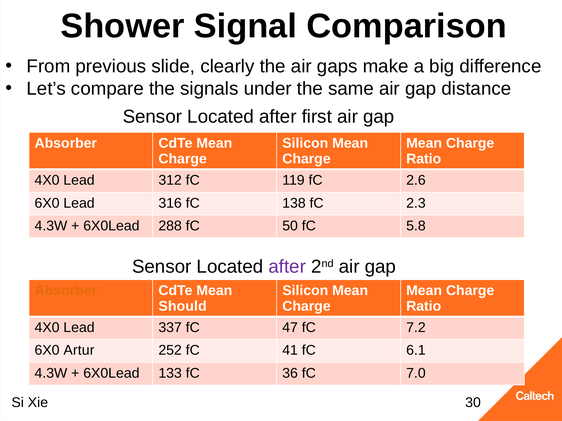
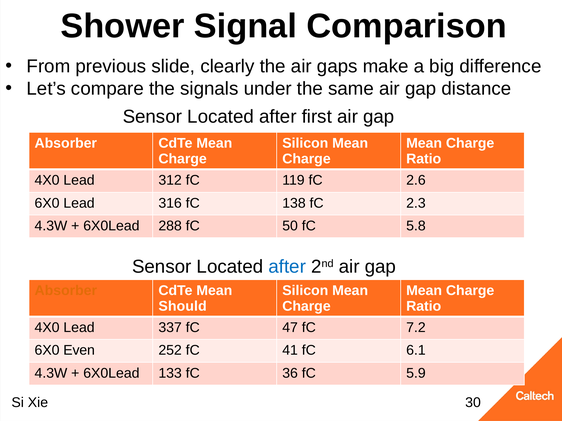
after at (287, 267) colour: purple -> blue
Artur: Artur -> Even
7.0: 7.0 -> 5.9
